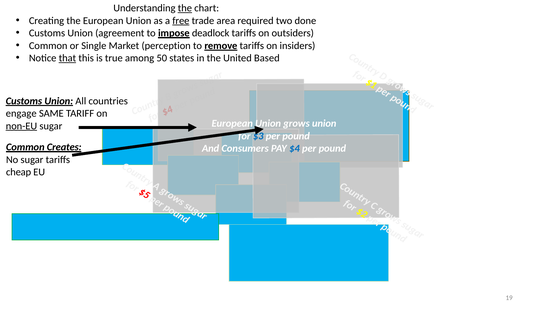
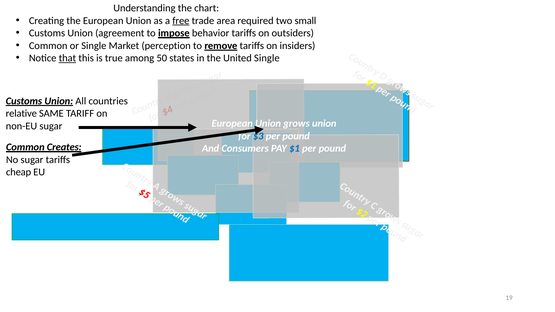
the at (185, 8) underline: present -> none
done: done -> small
deadlock: deadlock -> behavior
United Based: Based -> Single
engage: engage -> relative
non-EU underline: present -> none
$4: $4 -> $1
